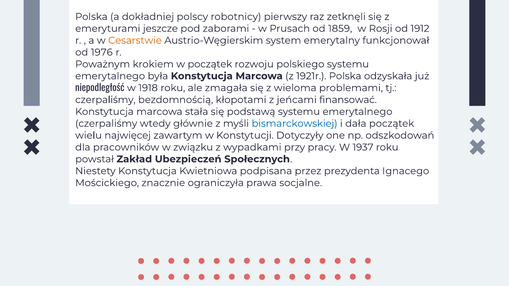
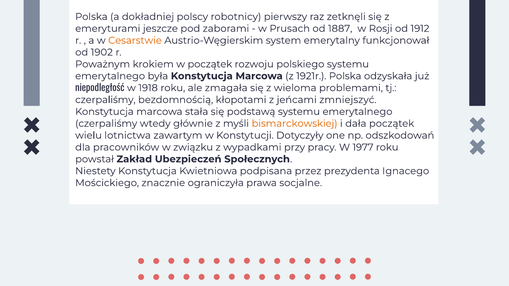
1859: 1859 -> 1887
1976: 1976 -> 1902
finansować: finansować -> zmniejszyć
bismarckowskiej colour: blue -> orange
najwięcej: najwięcej -> lotnictwa
1937: 1937 -> 1977
